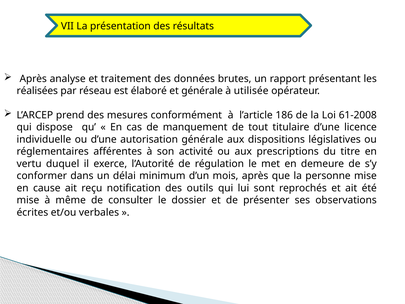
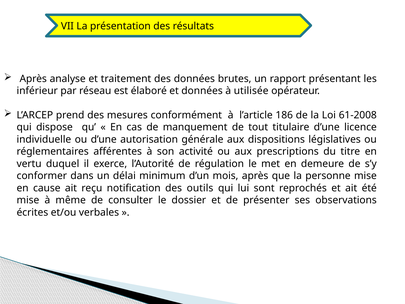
réalisées: réalisées -> inférieur
et générale: générale -> données
